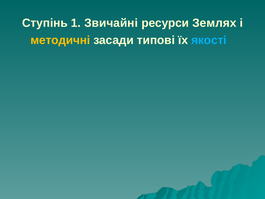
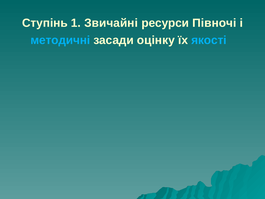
Землях: Землях -> Півночі
методичні colour: yellow -> light blue
типові: типові -> оцінку
